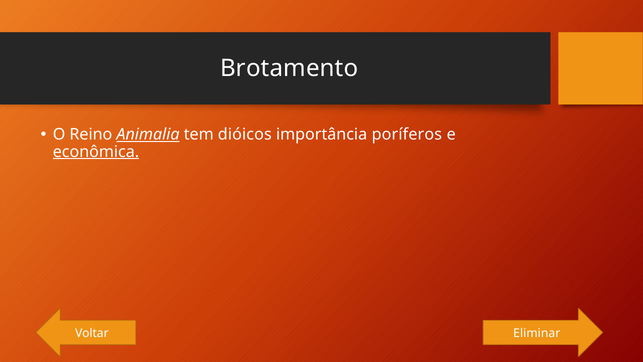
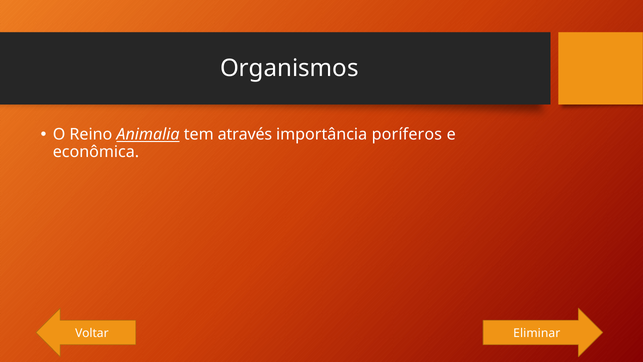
Brotamento: Brotamento -> Organismos
dióicos: dióicos -> através
econômica underline: present -> none
